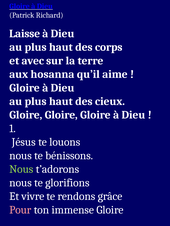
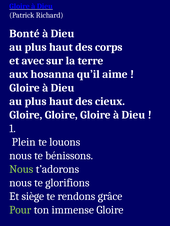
Laisse: Laisse -> Bonté
Jésus: Jésus -> Plein
vivre: vivre -> siège
Pour colour: pink -> light green
